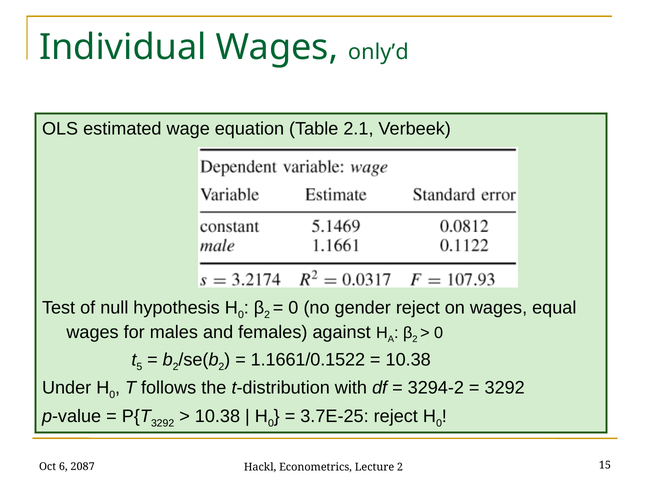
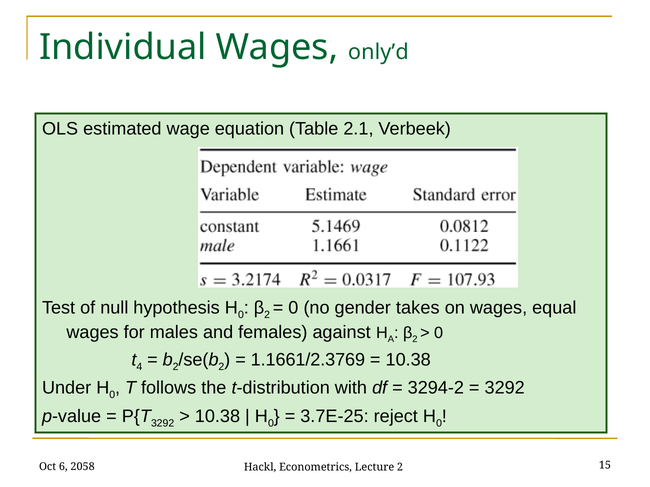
gender reject: reject -> takes
5: 5 -> 4
1.1661/0.1522: 1.1661/0.1522 -> 1.1661/2.3769
2087: 2087 -> 2058
